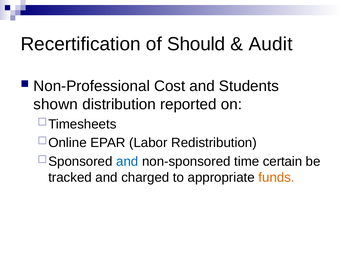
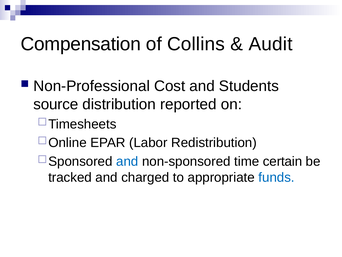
Recertification: Recertification -> Compensation
Should: Should -> Collins
shown: shown -> source
funds colour: orange -> blue
